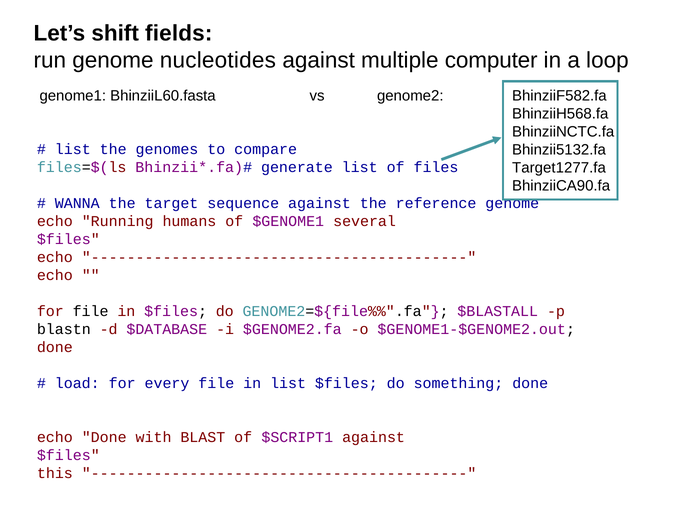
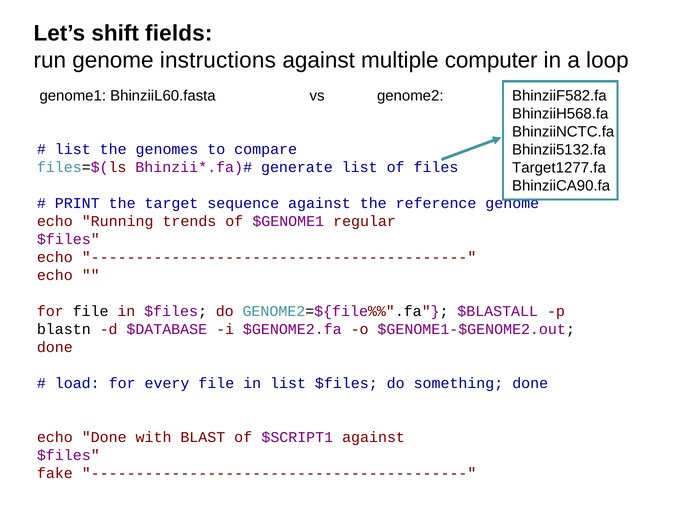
nucleotides: nucleotides -> instructions
WANNA: WANNA -> PRINT
humans: humans -> trends
several: several -> regular
this: this -> fake
